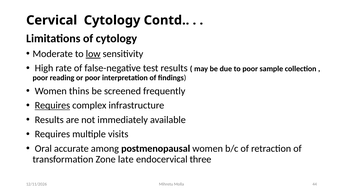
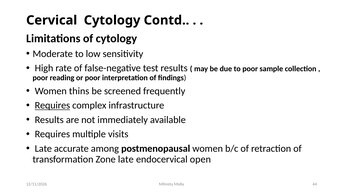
low underline: present -> none
Oral at (43, 148): Oral -> Late
three: three -> open
